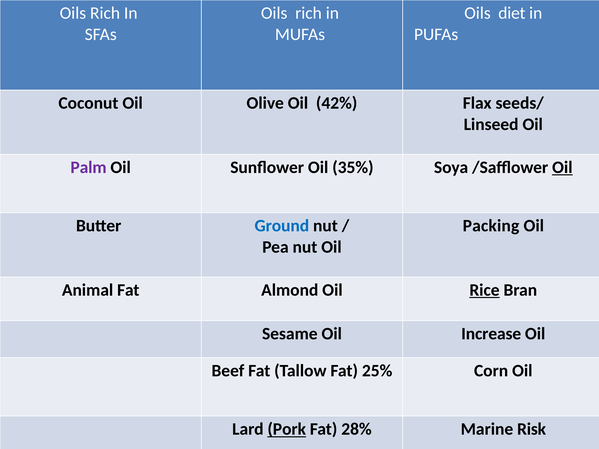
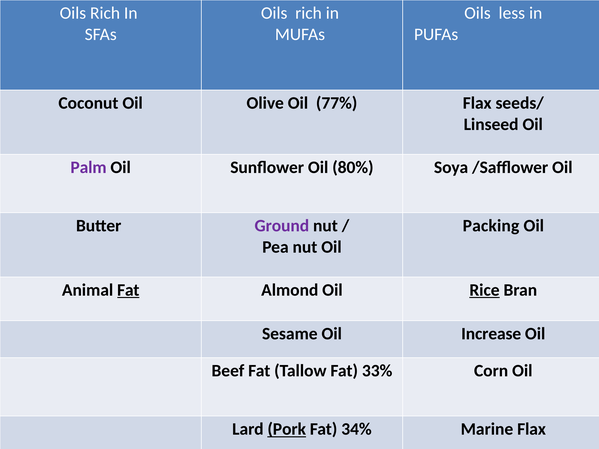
diet: diet -> less
42%: 42% -> 77%
35%: 35% -> 80%
Oil at (562, 167) underline: present -> none
Ground colour: blue -> purple
Fat at (128, 290) underline: none -> present
25%: 25% -> 33%
28%: 28% -> 34%
Marine Risk: Risk -> Flax
